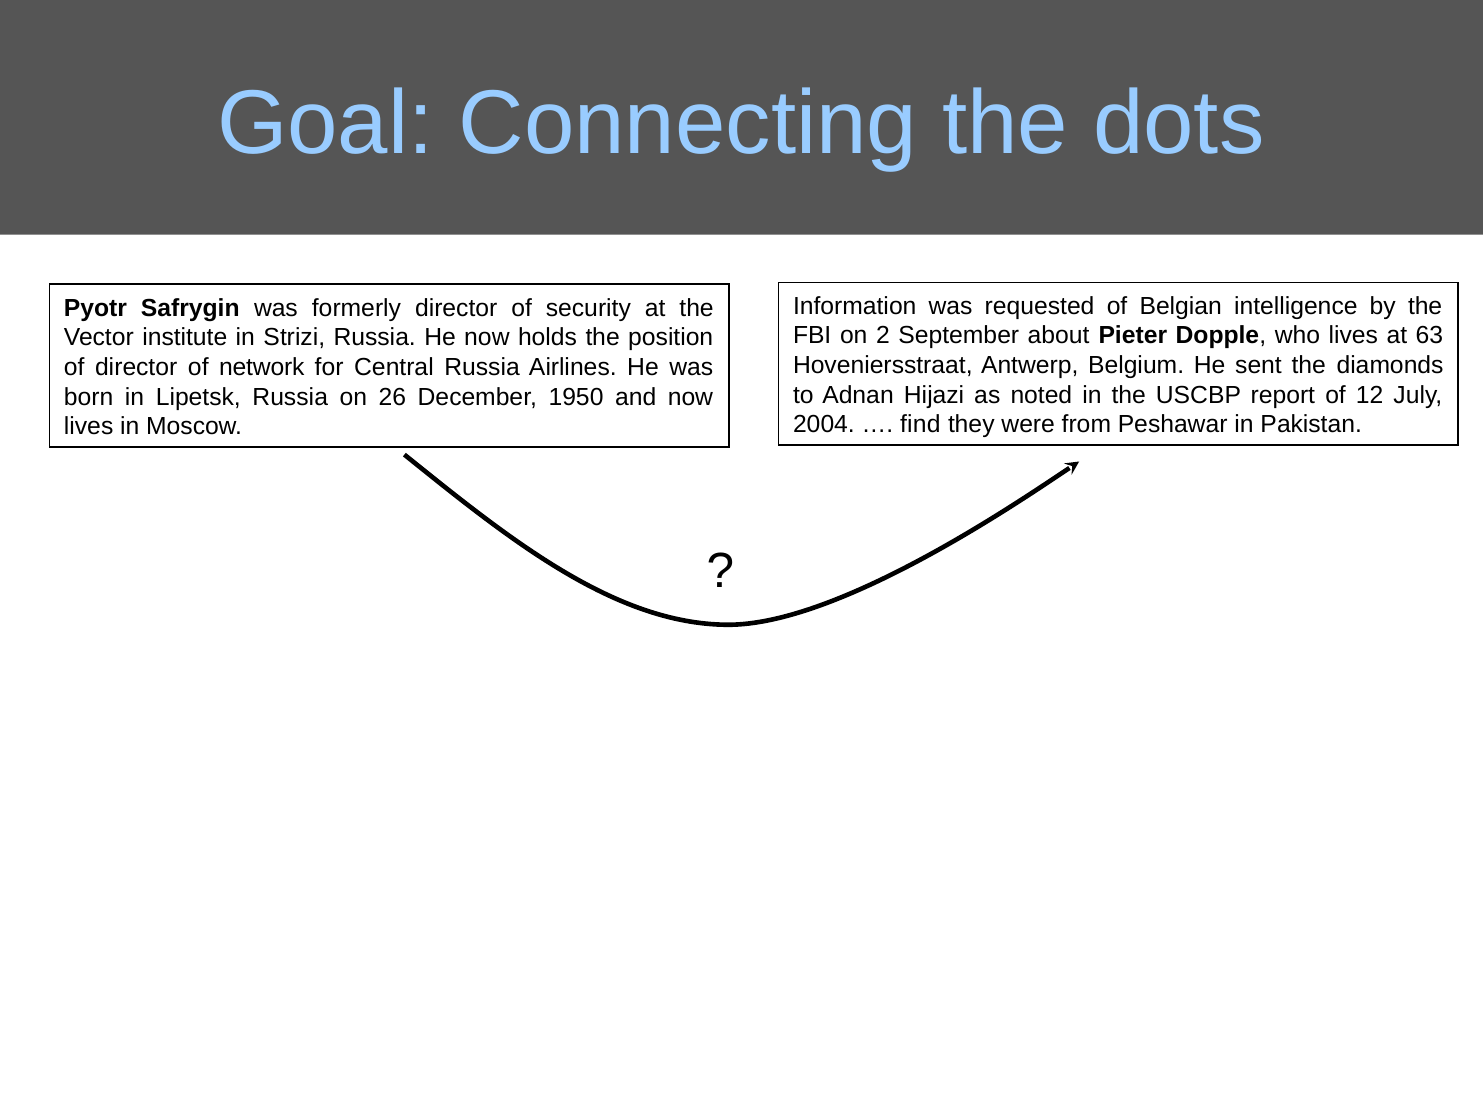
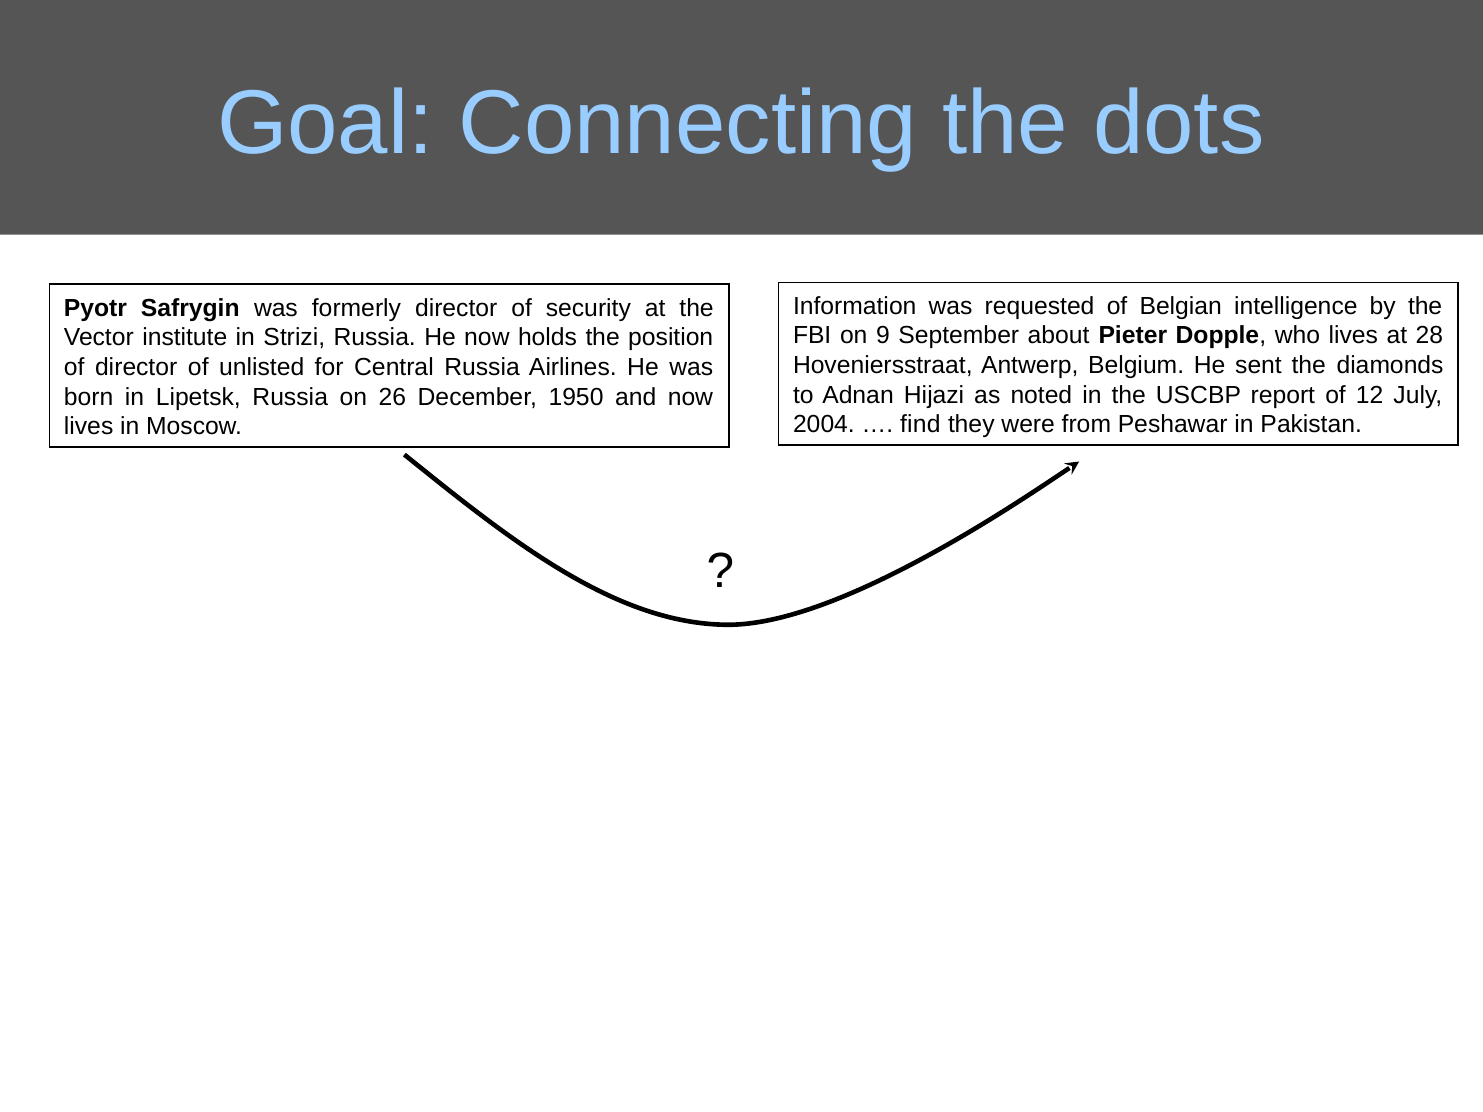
2: 2 -> 9
63: 63 -> 28
network: network -> unlisted
